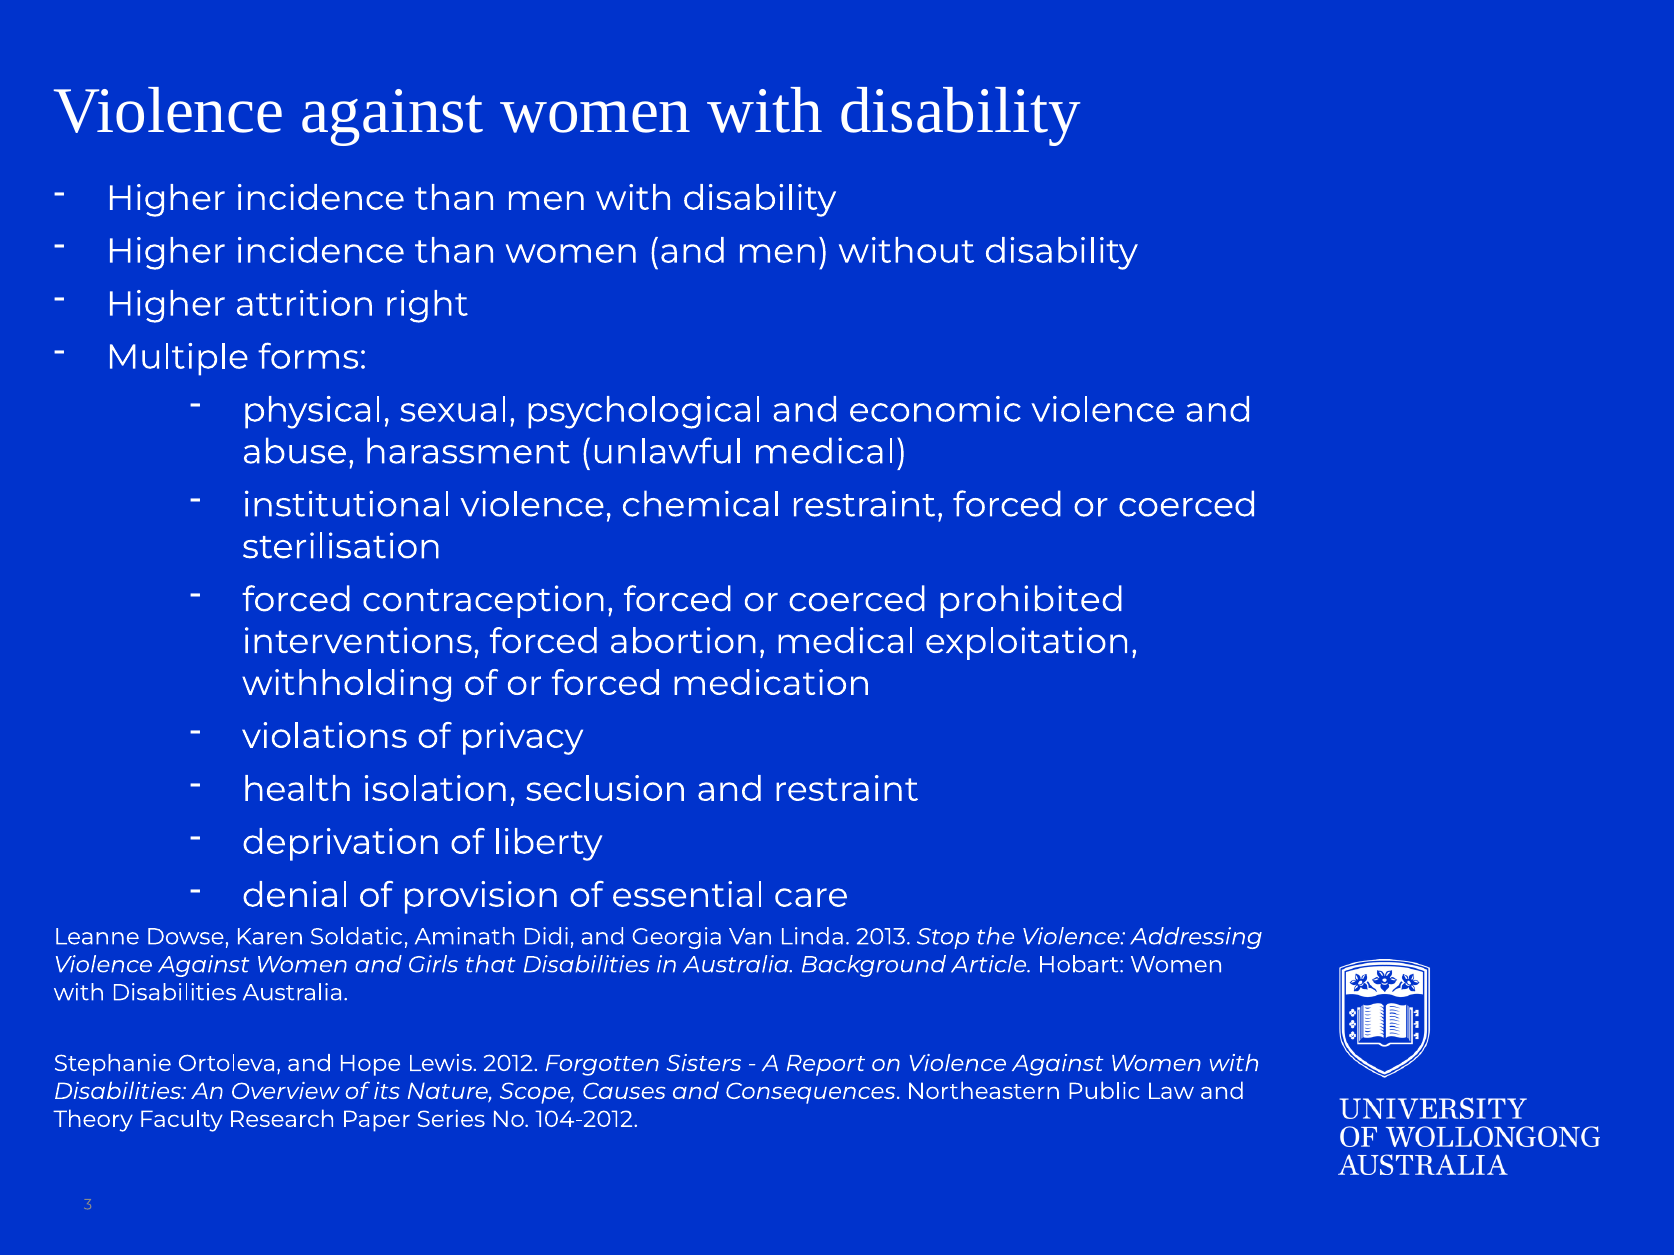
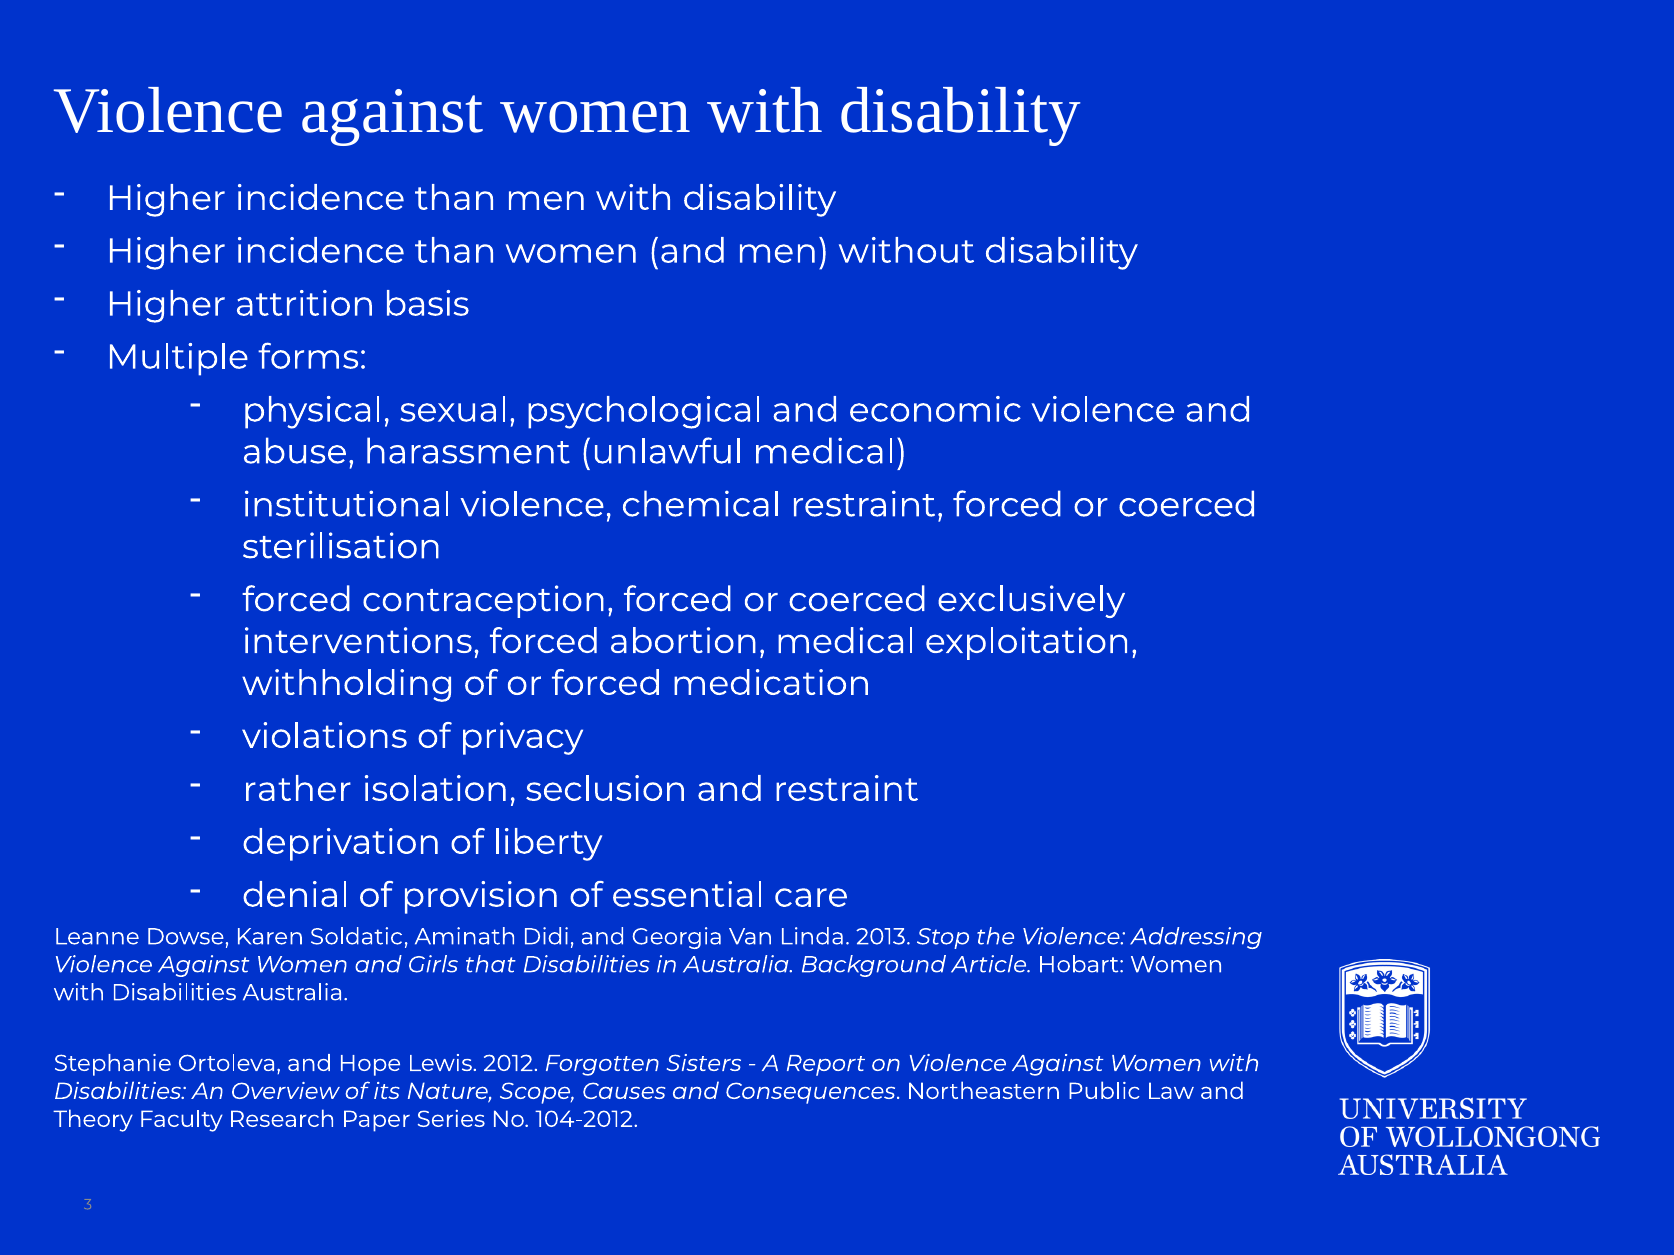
right: right -> basis
prohibited: prohibited -> exclusively
health: health -> rather
